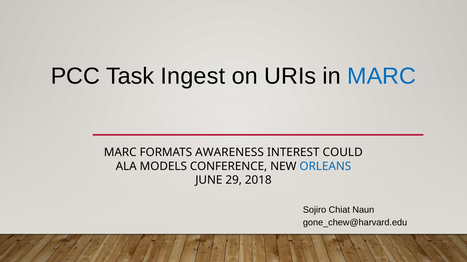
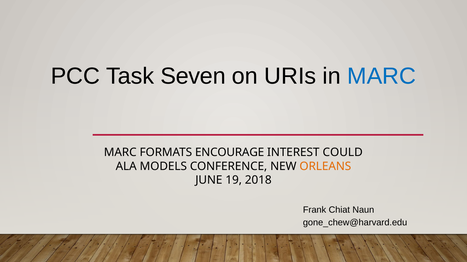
Ingest: Ingest -> Seven
AWARENESS: AWARENESS -> ENCOURAGE
ORLEANS colour: blue -> orange
29: 29 -> 19
Sojiro: Sojiro -> Frank
